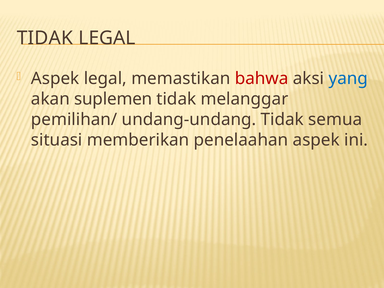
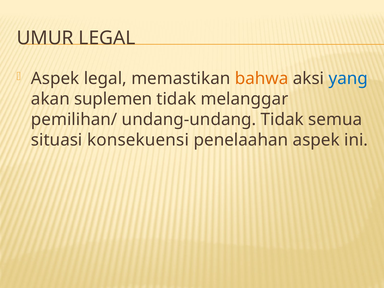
TIDAK at (45, 38): TIDAK -> UMUR
bahwa colour: red -> orange
memberikan: memberikan -> konsekuensi
